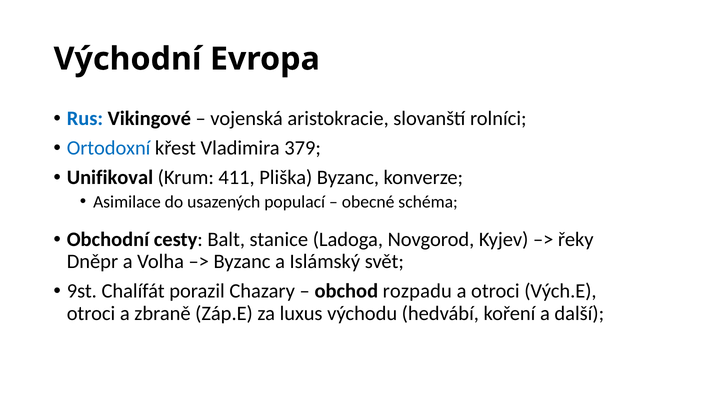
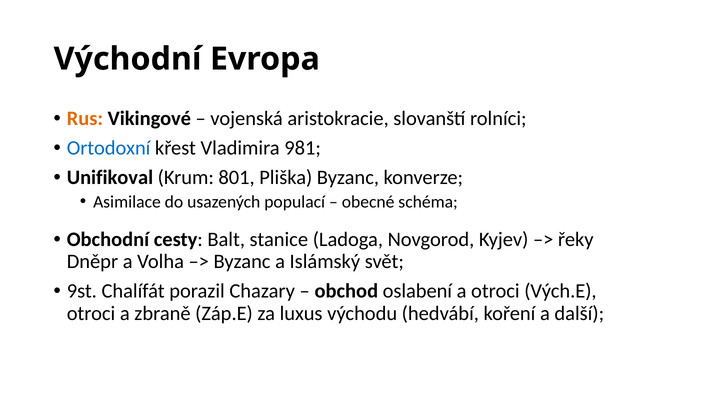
Rus colour: blue -> orange
379: 379 -> 981
411: 411 -> 801
rozpadu: rozpadu -> oslabení
